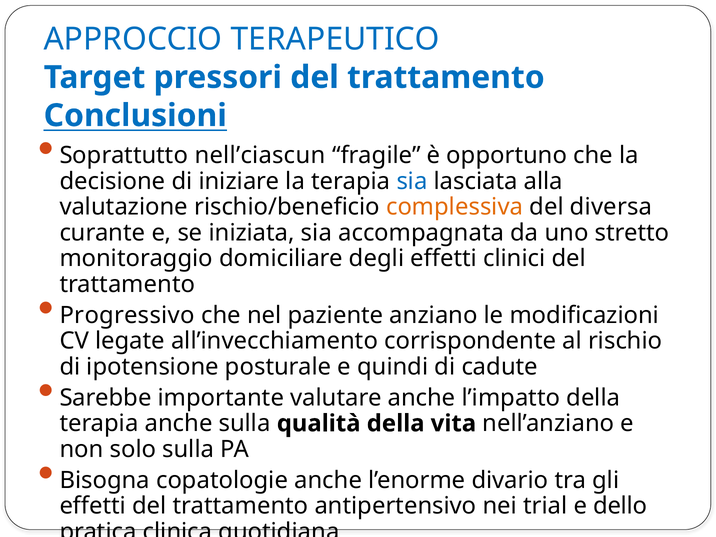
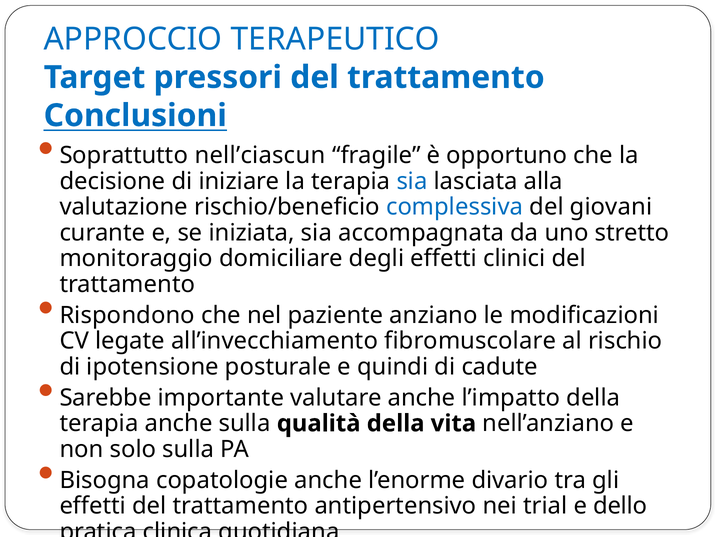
complessiva colour: orange -> blue
diversa: diversa -> giovani
Progressivo: Progressivo -> Rispondono
corrispondente: corrispondente -> fibromuscolare
